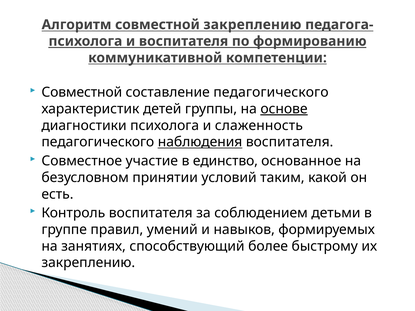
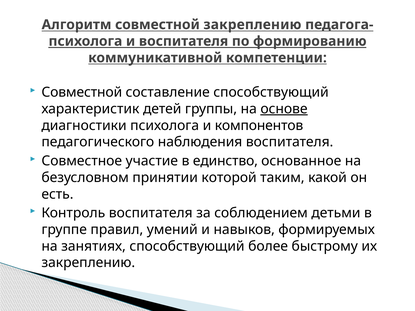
составление педагогического: педагогического -> способствующий
слаженность: слаженность -> компонентов
наблюдения underline: present -> none
условий: условий -> которой
